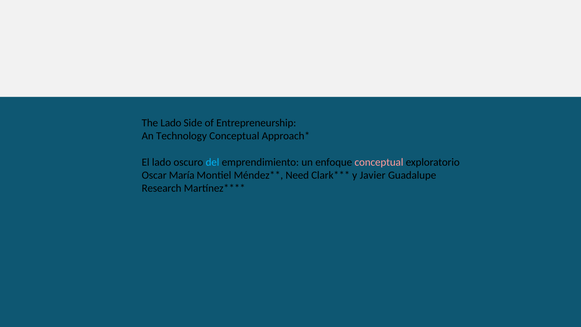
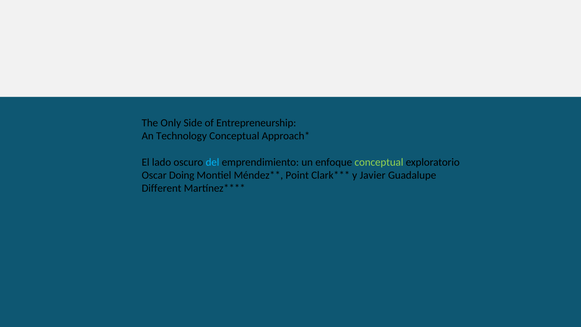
The Lado: Lado -> Only
conceptual at (379, 162) colour: pink -> light green
María: María -> Doing
Need: Need -> Point
Research: Research -> Different
